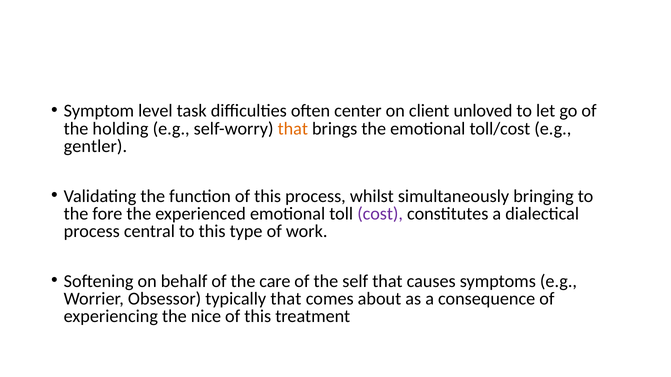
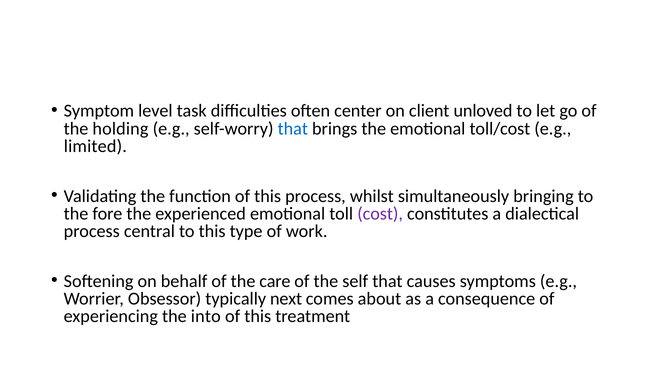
that at (293, 129) colour: orange -> blue
gentler: gentler -> limited
typically that: that -> next
nice: nice -> into
